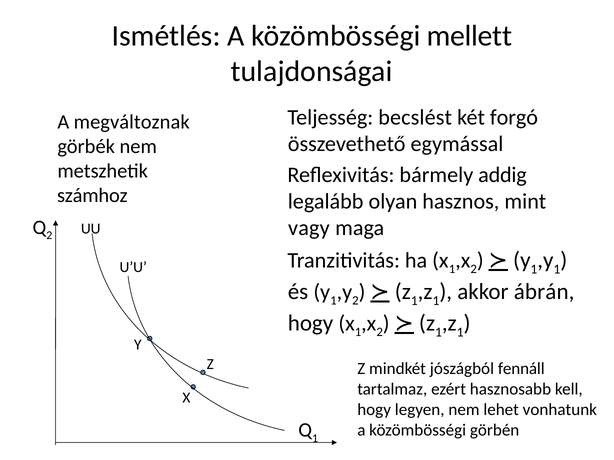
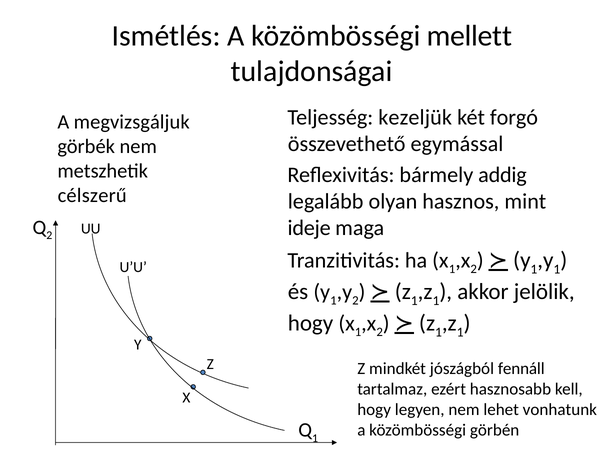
becslést: becslést -> kezeljük
megváltoznak: megváltoznak -> megvizsgáljuk
számhoz: számhoz -> célszerű
vagy: vagy -> ideje
ábrán: ábrán -> jelölik
